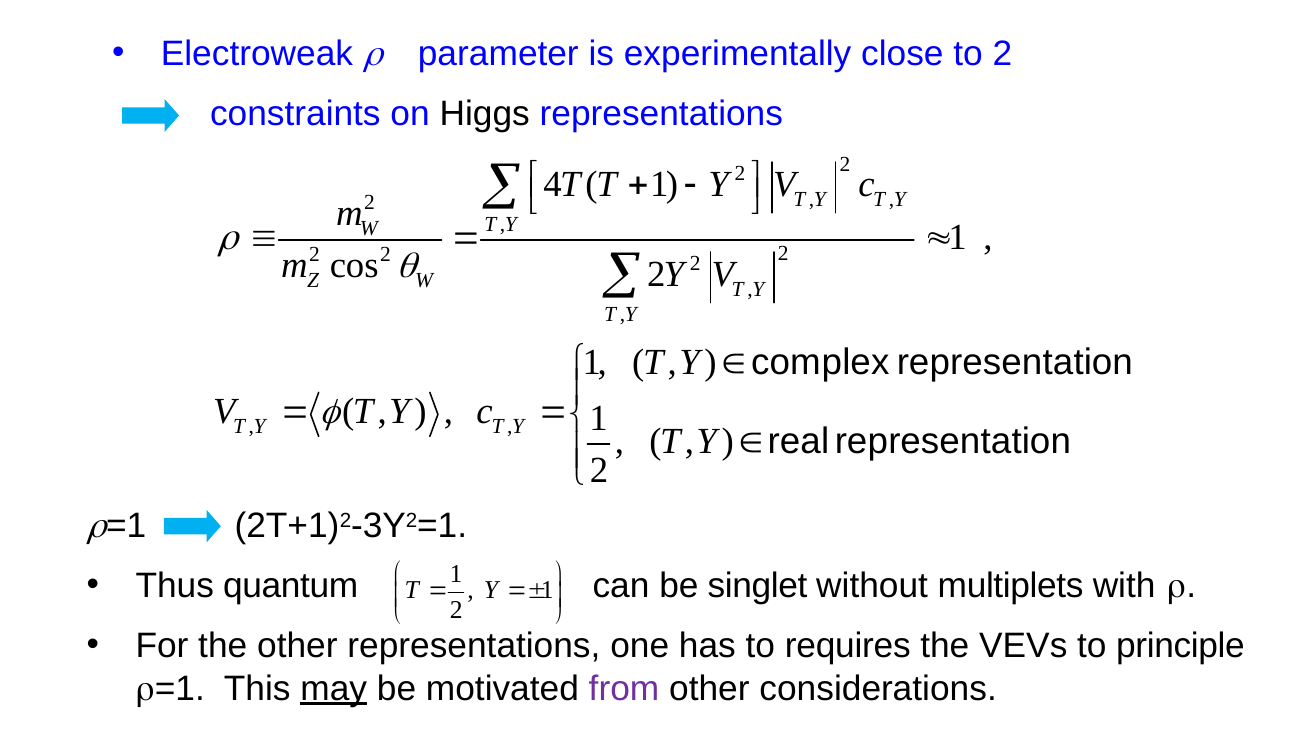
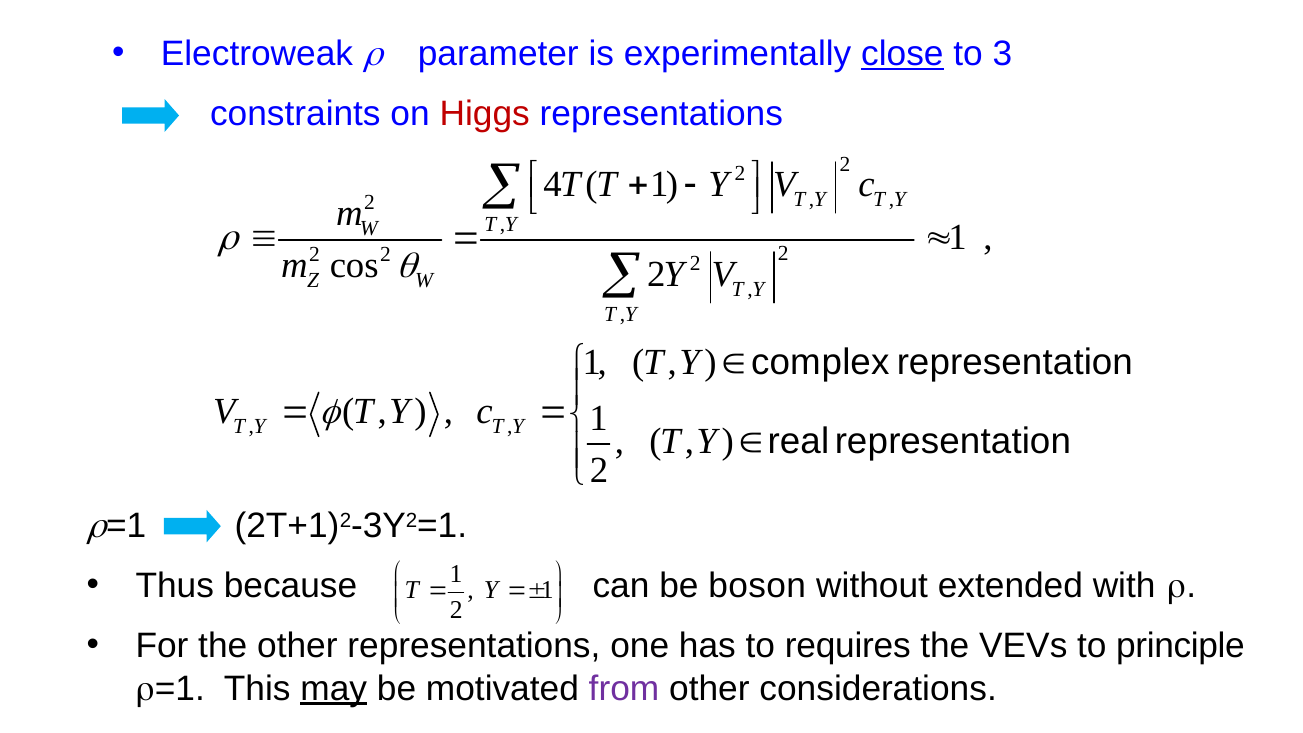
close underline: none -> present
to 2: 2 -> 3
Higgs colour: black -> red
quantum: quantum -> because
singlet: singlet -> boson
multiplets: multiplets -> extended
